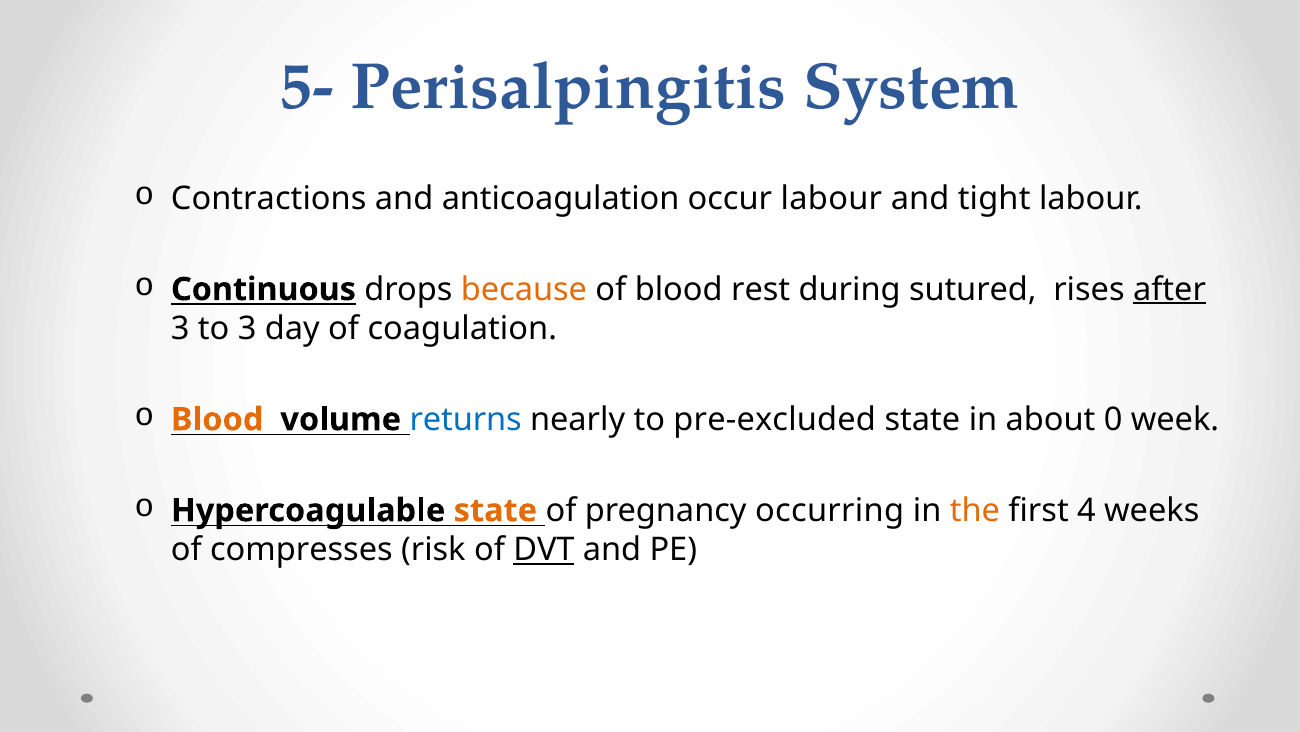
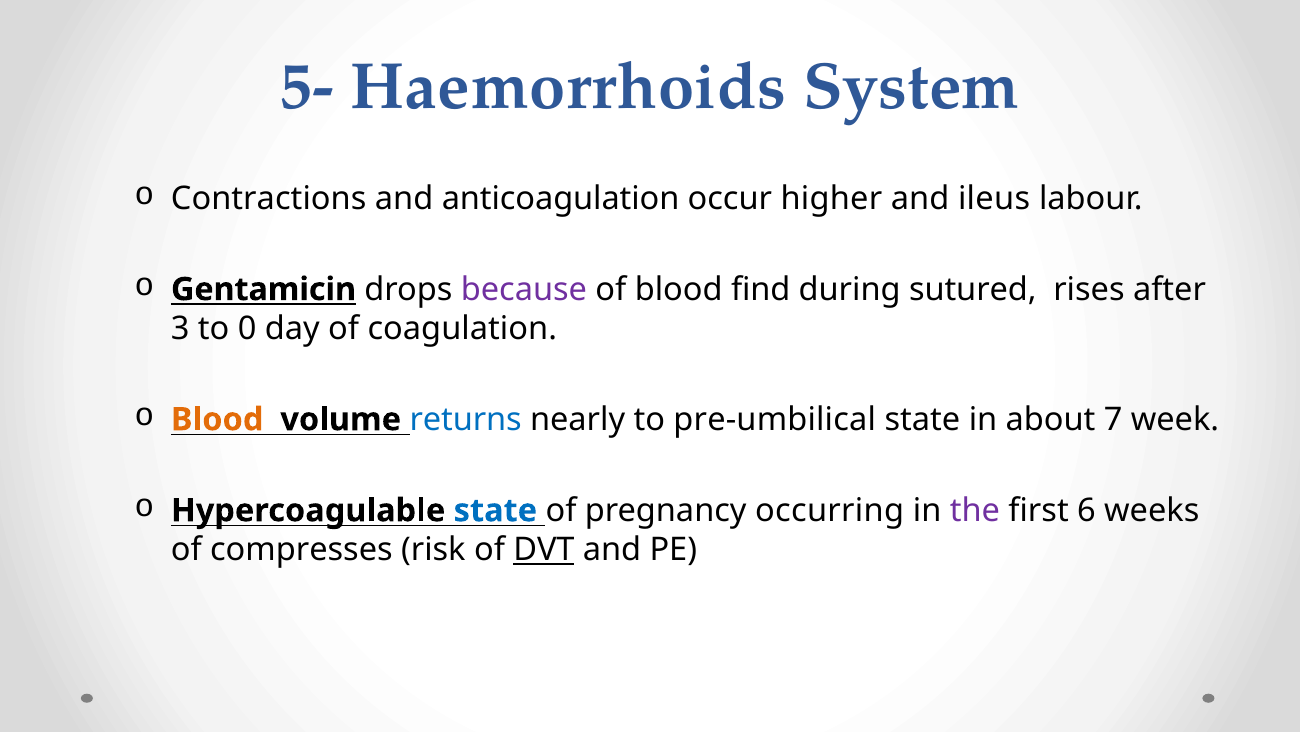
Perisalpingitis: Perisalpingitis -> Haemorrhoids
occur labour: labour -> higher
tight: tight -> ileus
Continuous: Continuous -> Gentamicin
because colour: orange -> purple
rest: rest -> find
after underline: present -> none
to 3: 3 -> 0
pre-excluded: pre-excluded -> pre-umbilical
0: 0 -> 7
state at (495, 510) colour: orange -> blue
the colour: orange -> purple
4: 4 -> 6
